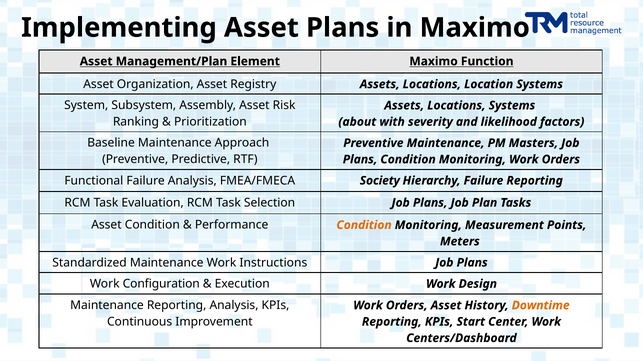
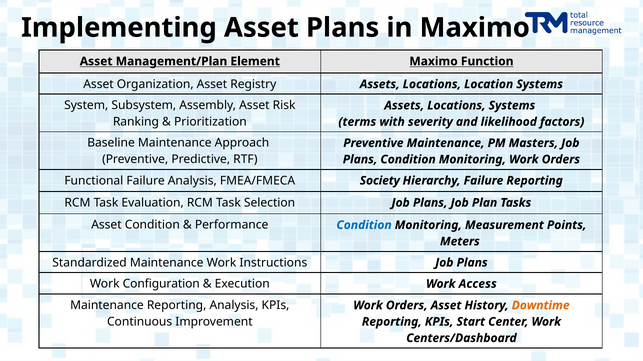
about: about -> terms
Condition at (364, 225) colour: orange -> blue
Design: Design -> Access
